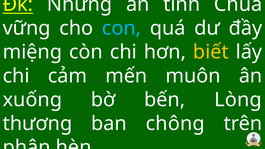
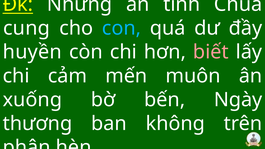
vững: vững -> cung
miệng: miệng -> huyền
biết colour: yellow -> pink
Lòng: Lòng -> Ngày
chông: chông -> không
